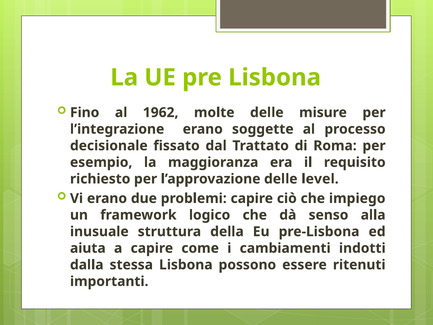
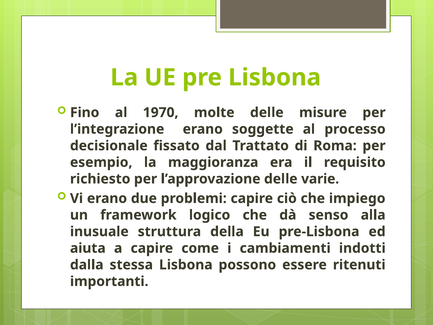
1962: 1962 -> 1970
level: level -> varie
